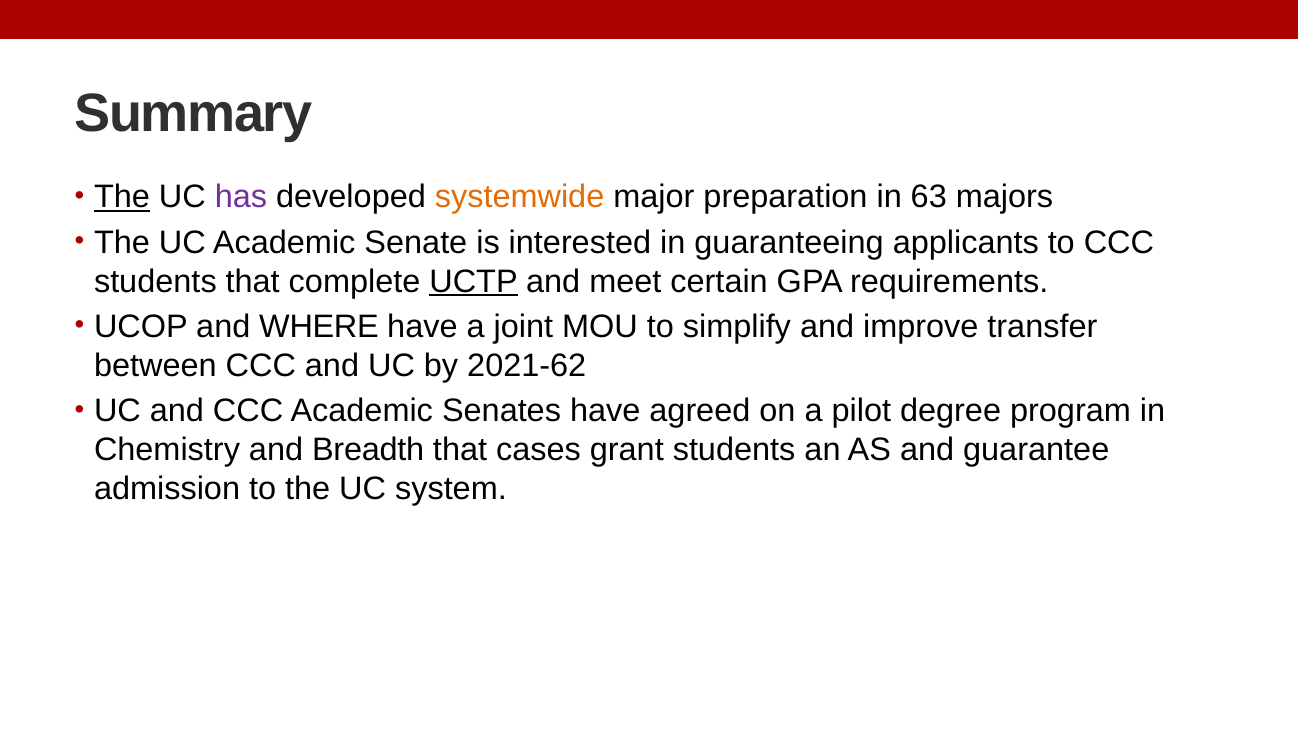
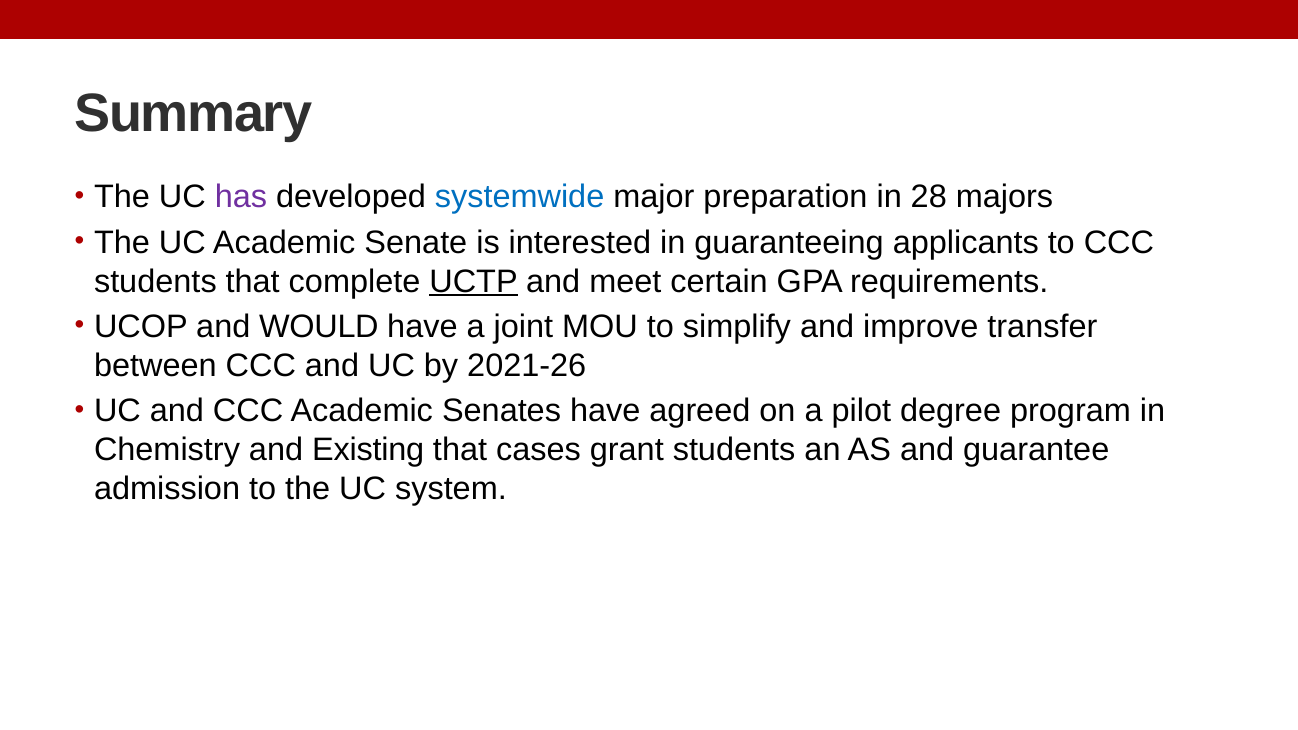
The at (122, 197) underline: present -> none
systemwide colour: orange -> blue
63: 63 -> 28
WHERE: WHERE -> WOULD
2021-62: 2021-62 -> 2021-26
Breadth: Breadth -> Existing
